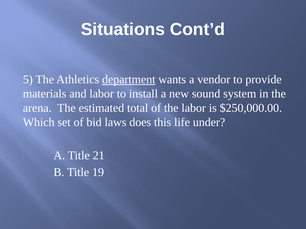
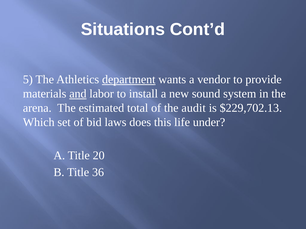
and underline: none -> present
the labor: labor -> audit
$250,000.00: $250,000.00 -> $229,702.13
21: 21 -> 20
19: 19 -> 36
